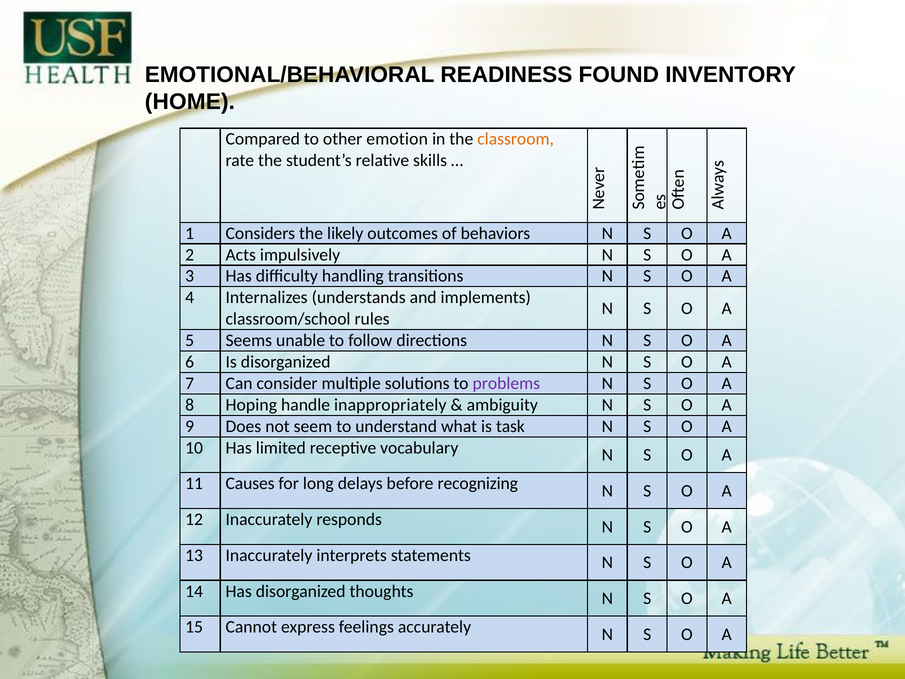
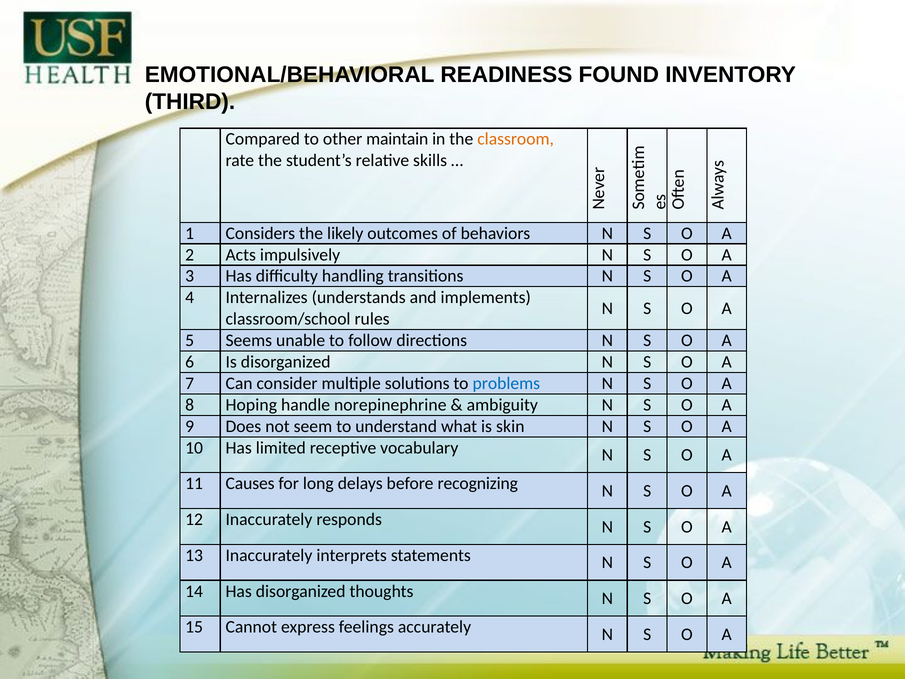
HOME: HOME -> THIRD
emotion: emotion -> maintain
problems colour: purple -> blue
inappropriately: inappropriately -> norepinephrine
task: task -> skin
